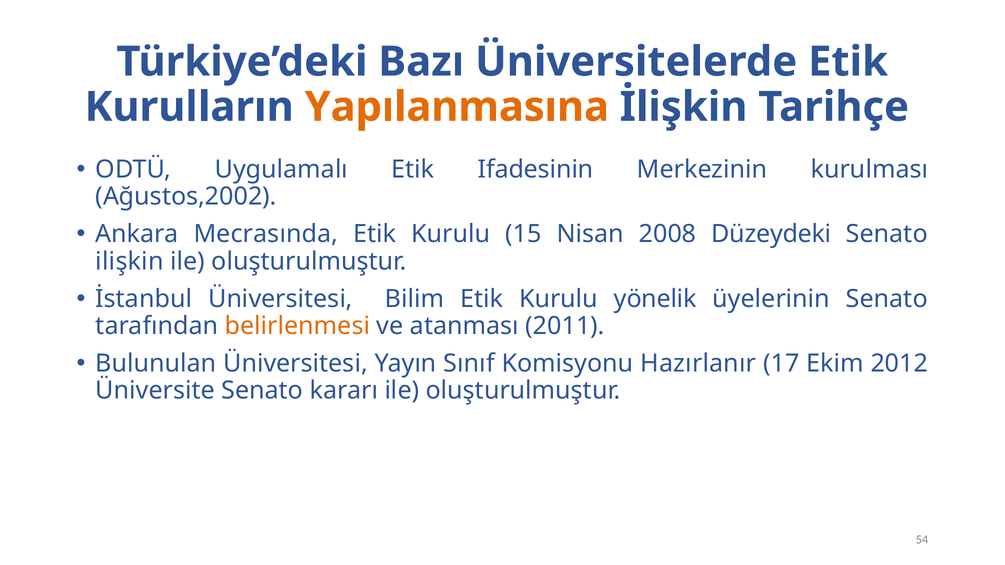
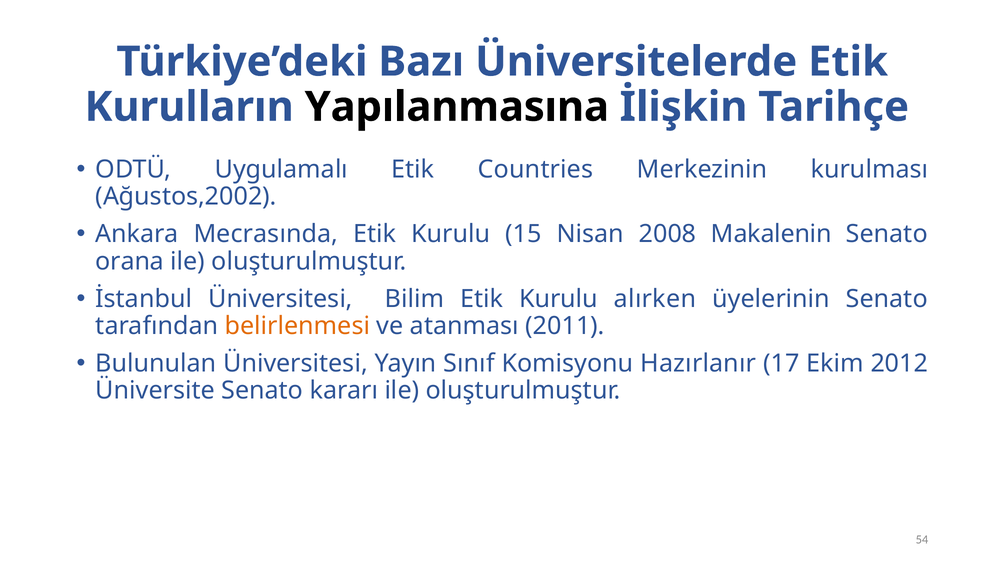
Yapılanmasına colour: orange -> black
Ifadesinin: Ifadesinin -> Countries
Düzeydeki: Düzeydeki -> Makalenin
ilişkin: ilişkin -> orana
yönelik: yönelik -> alırken
